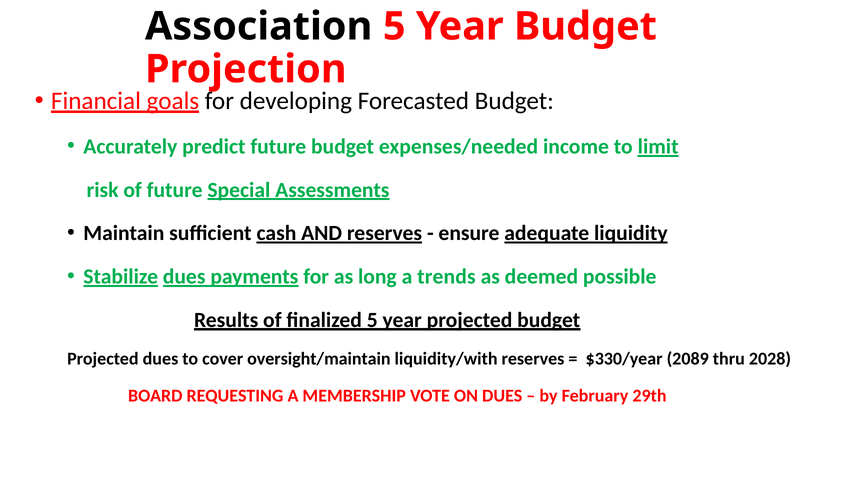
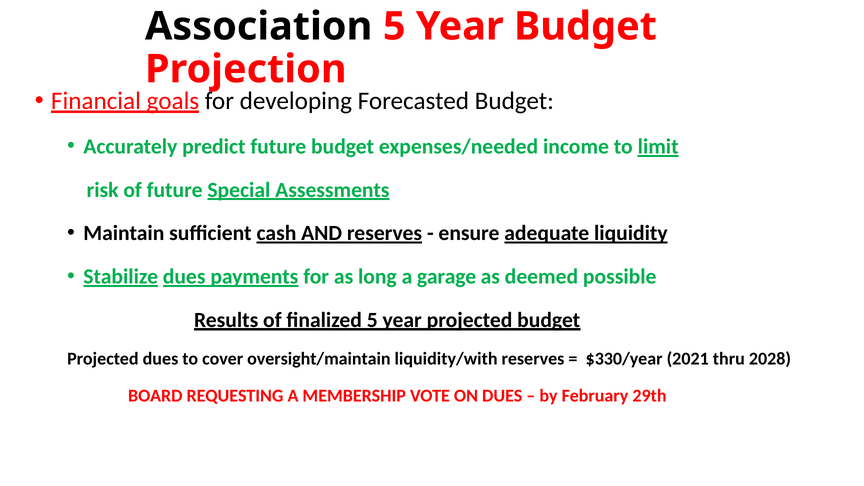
trends: trends -> garage
2089: 2089 -> 2021
